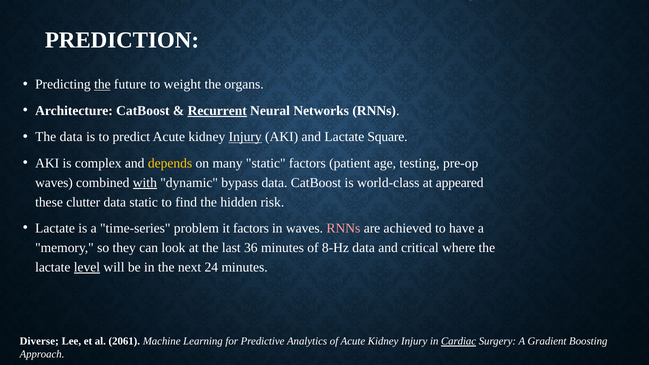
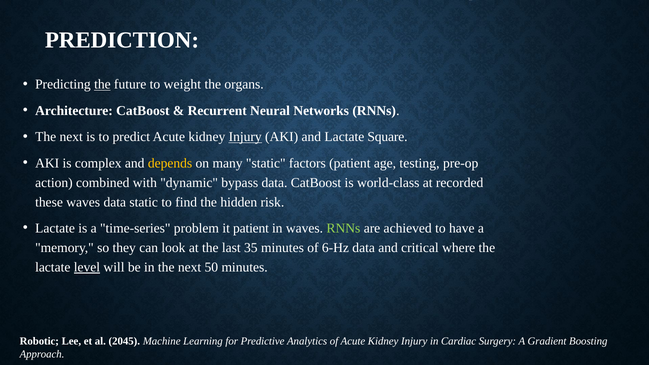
Recurrent underline: present -> none
data at (71, 137): data -> next
waves at (54, 183): waves -> action
with underline: present -> none
appeared: appeared -> recorded
these clutter: clutter -> waves
it factors: factors -> patient
RNNs at (343, 228) colour: pink -> light green
36: 36 -> 35
8-Hz: 8-Hz -> 6-Hz
24: 24 -> 50
Diverse: Diverse -> Robotic
2061: 2061 -> 2045
Cardiac underline: present -> none
